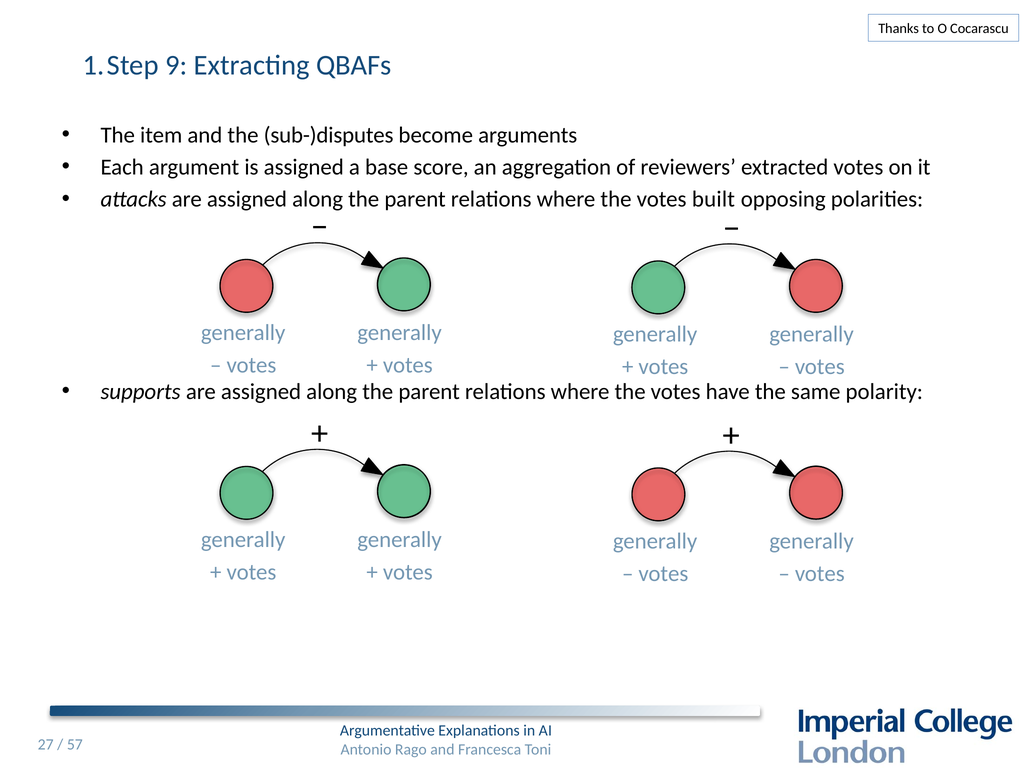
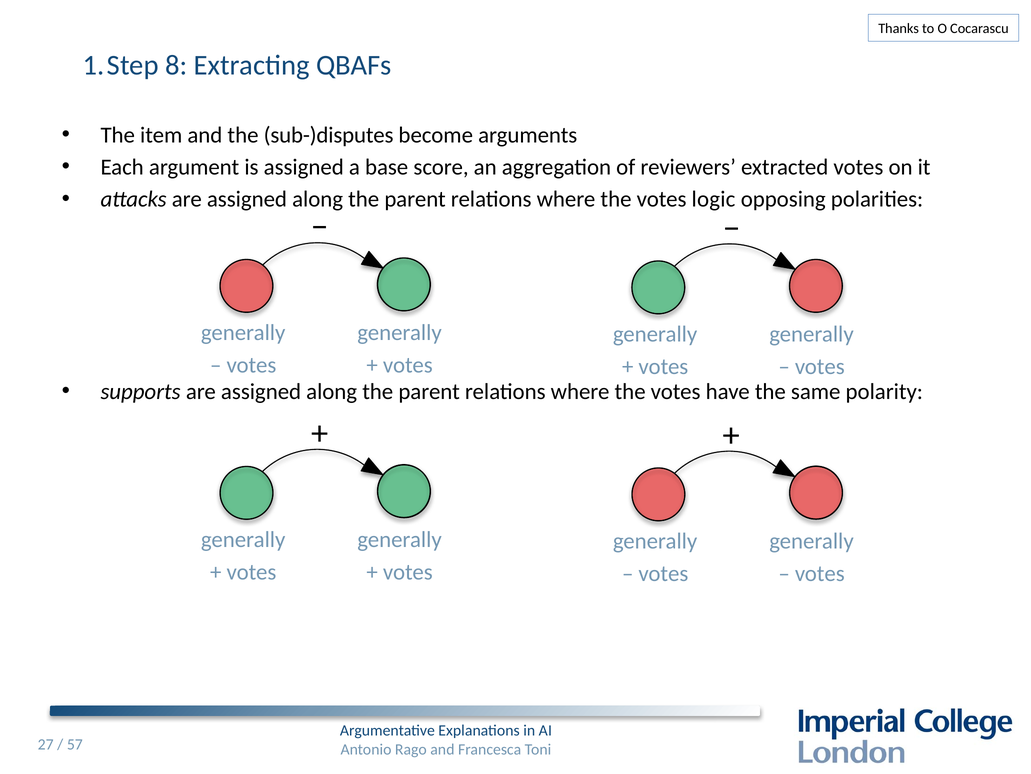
9: 9 -> 8
built: built -> logic
